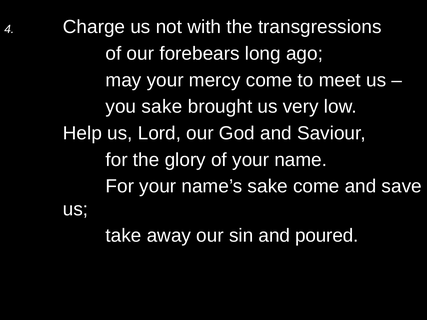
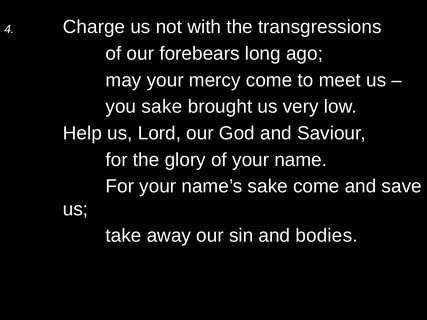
poured: poured -> bodies
